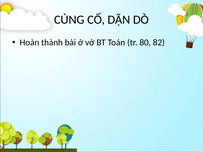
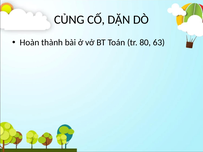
82: 82 -> 63
